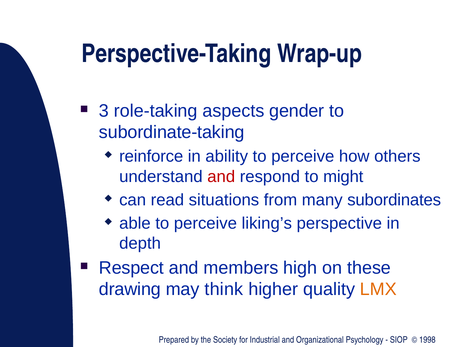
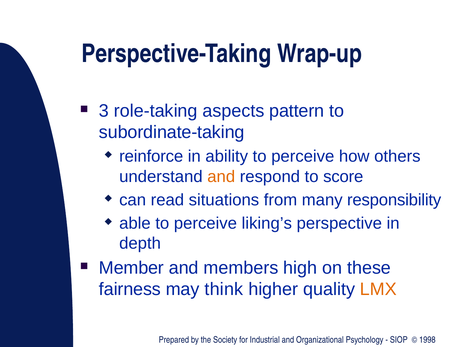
gender: gender -> pattern
and at (221, 176) colour: red -> orange
might: might -> score
subordinates: subordinates -> responsibility
Respect: Respect -> Member
drawing: drawing -> fairness
